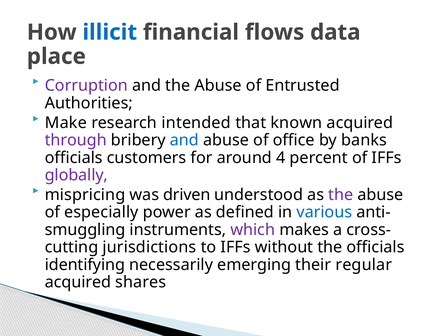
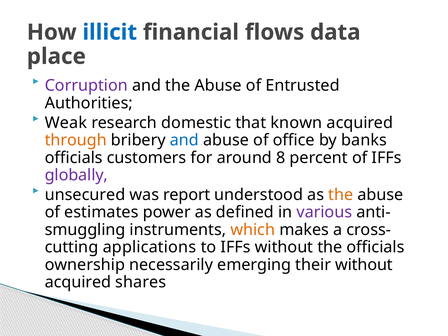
Make: Make -> Weak
intended: intended -> domestic
through colour: purple -> orange
4: 4 -> 8
mispricing: mispricing -> unsecured
driven: driven -> report
the at (341, 195) colour: purple -> orange
especially: especially -> estimates
various colour: blue -> purple
which colour: purple -> orange
jurisdictions: jurisdictions -> applications
identifying: identifying -> ownership
their regular: regular -> without
